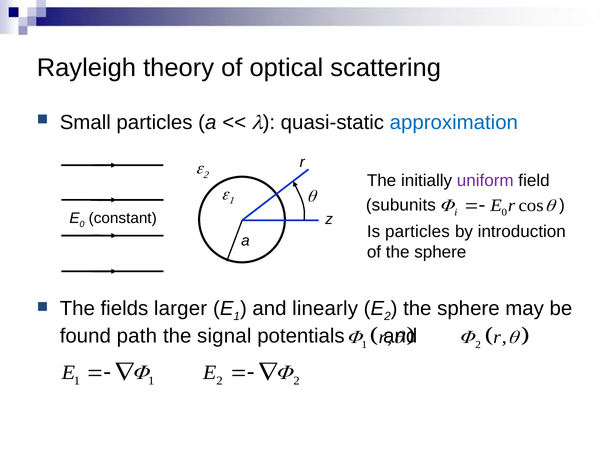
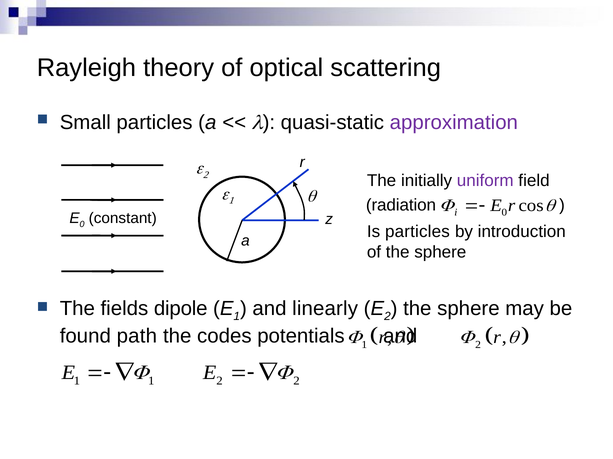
approximation colour: blue -> purple
subunits: subunits -> radiation
larger: larger -> dipole
signal: signal -> codes
